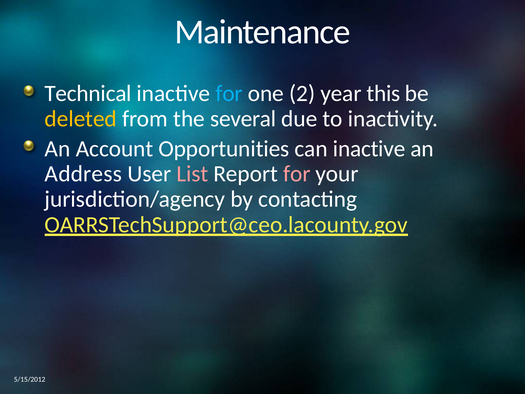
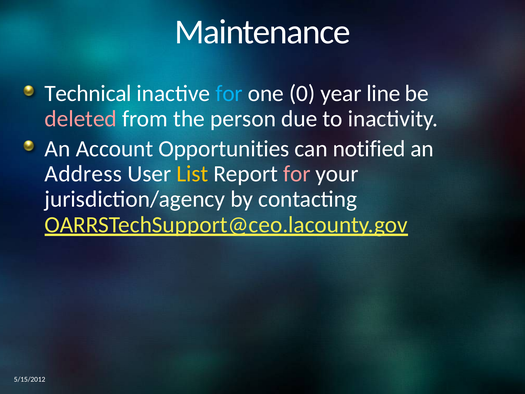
2: 2 -> 0
this: this -> line
deleted colour: yellow -> pink
several: several -> person
can inactive: inactive -> notified
List colour: pink -> yellow
